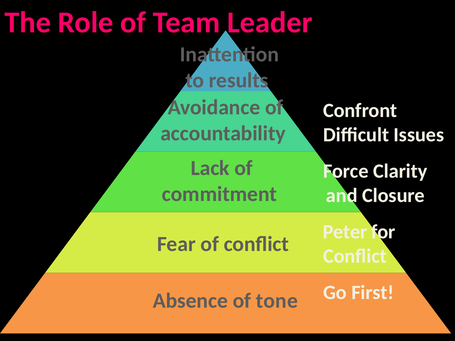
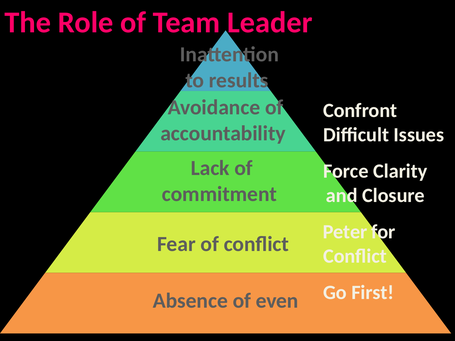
tone: tone -> even
